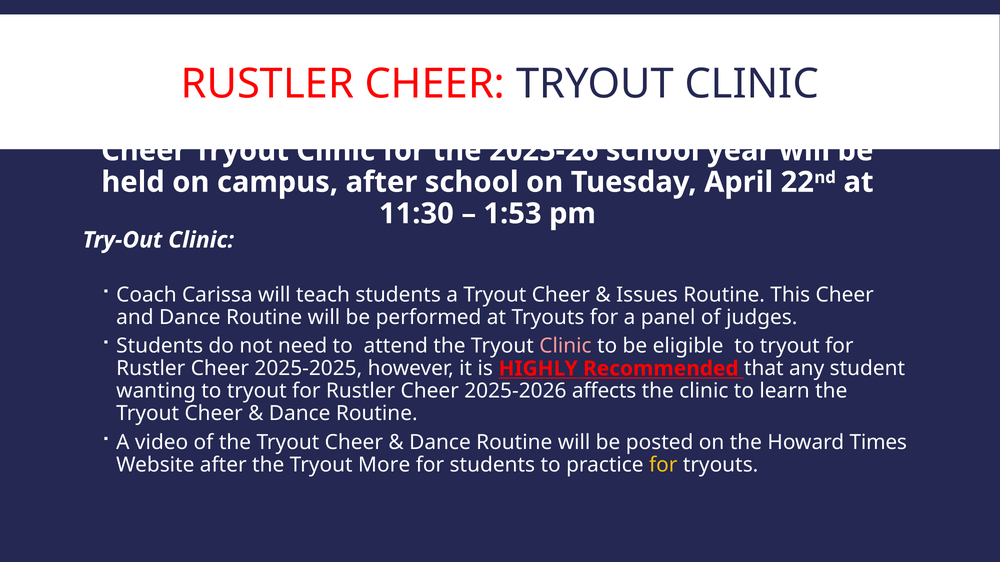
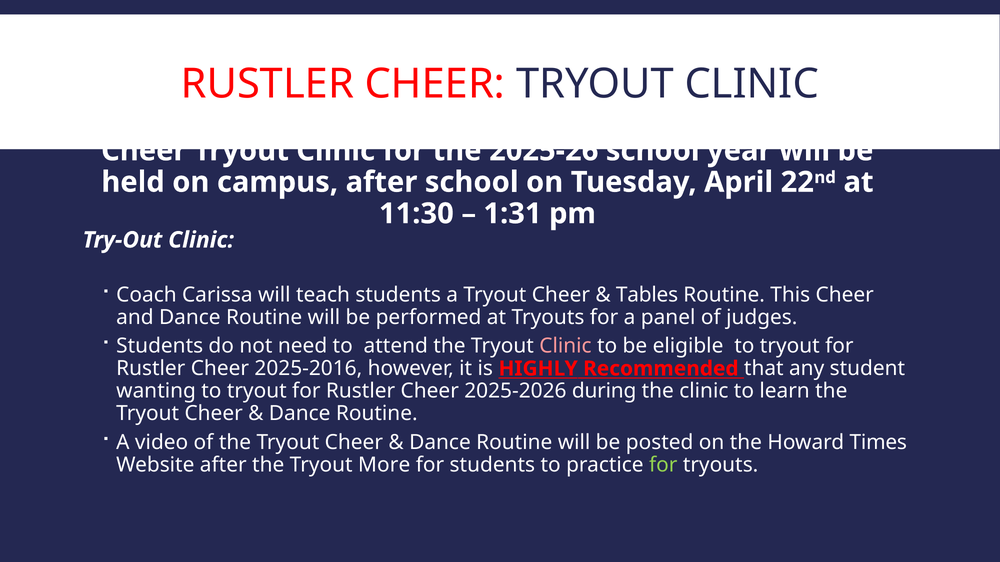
1:53: 1:53 -> 1:31
Issues: Issues -> Tables
2025-2025: 2025-2025 -> 2025-2016
affects: affects -> during
for at (663, 465) colour: yellow -> light green
